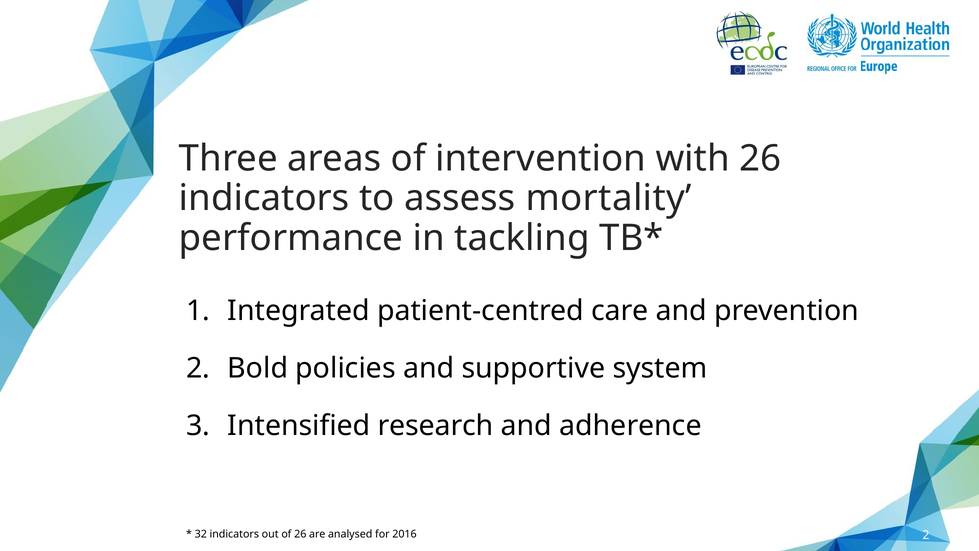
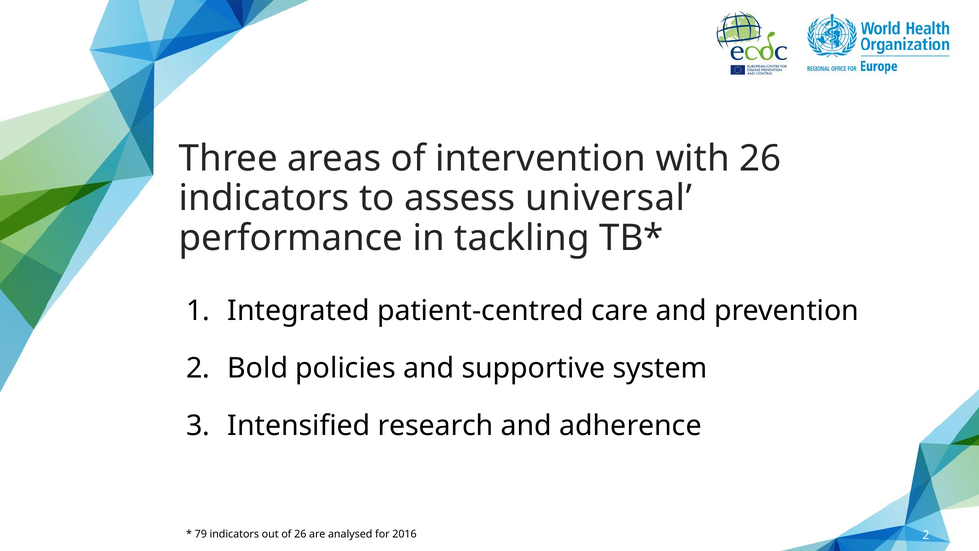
mortality: mortality -> universal
32: 32 -> 79
